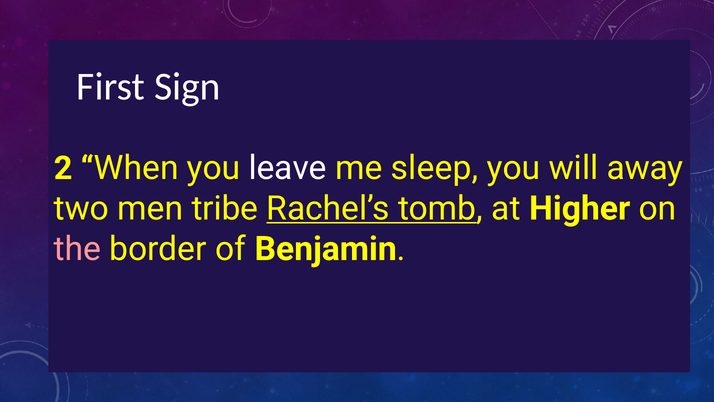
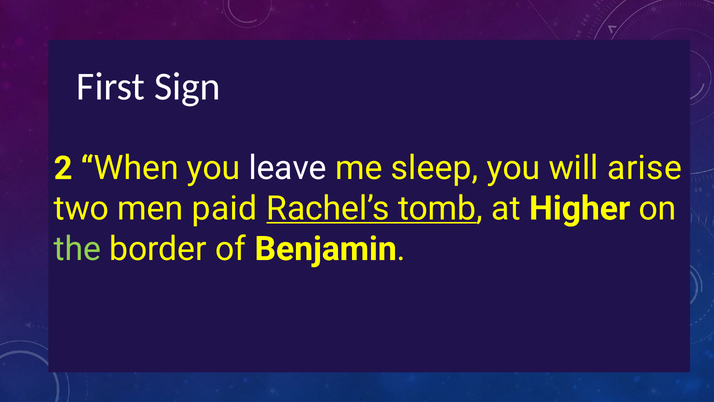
away: away -> arise
tribe: tribe -> paid
the colour: pink -> light green
